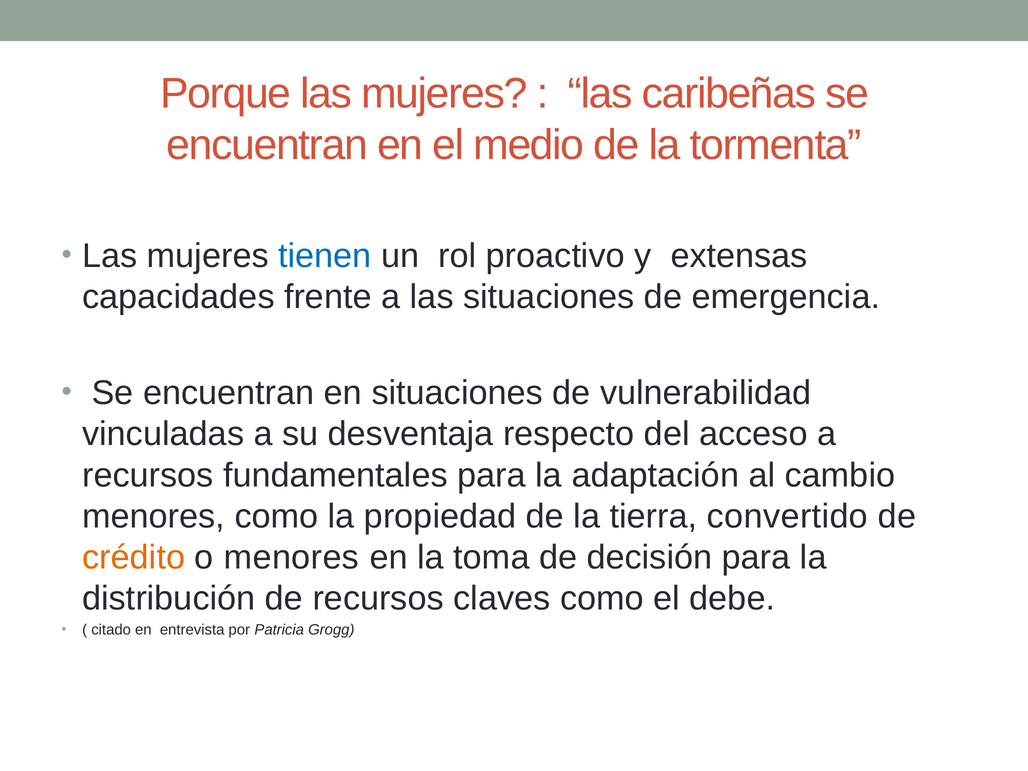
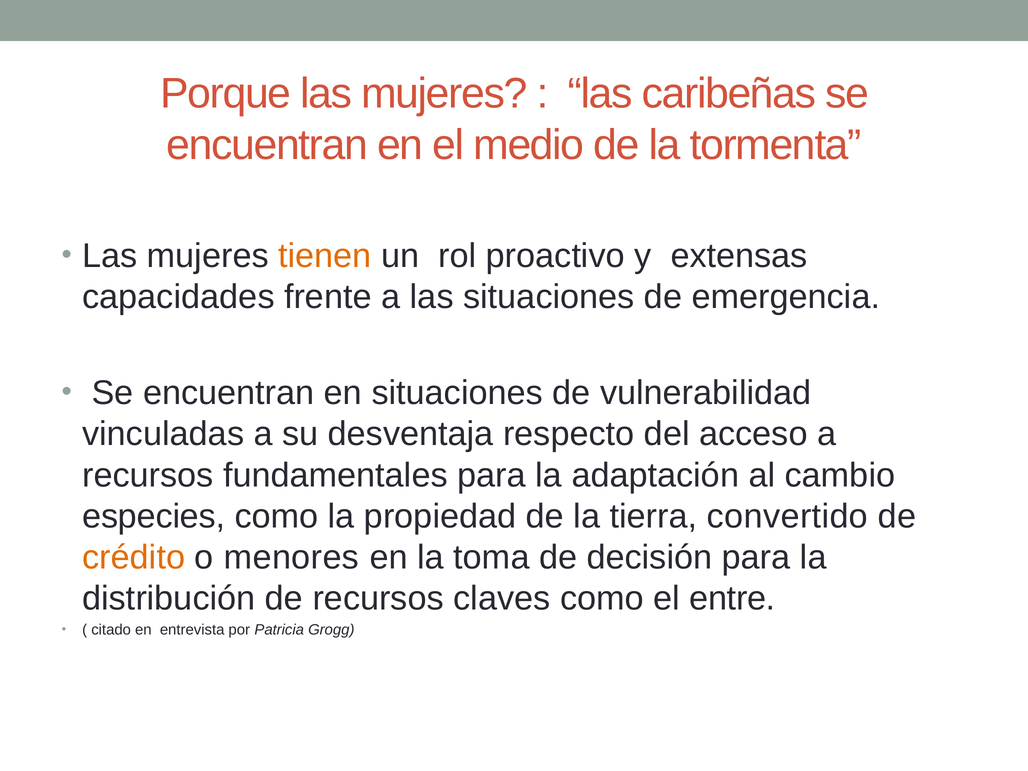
tienen colour: blue -> orange
menores at (154, 516): menores -> especies
debe: debe -> entre
